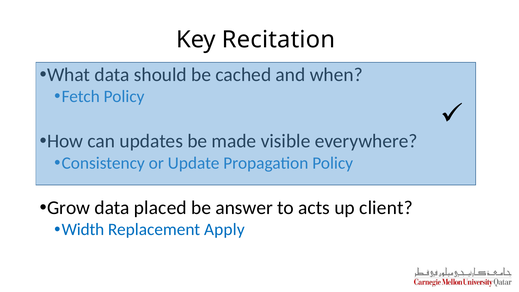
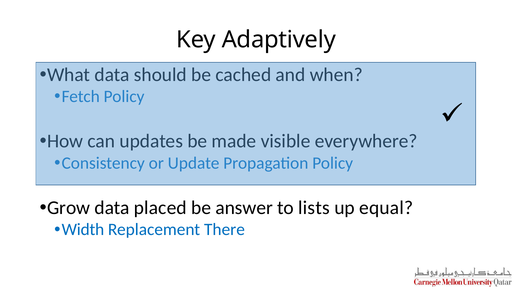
Recitation: Recitation -> Adaptively
acts: acts -> lists
client: client -> equal
Apply: Apply -> There
